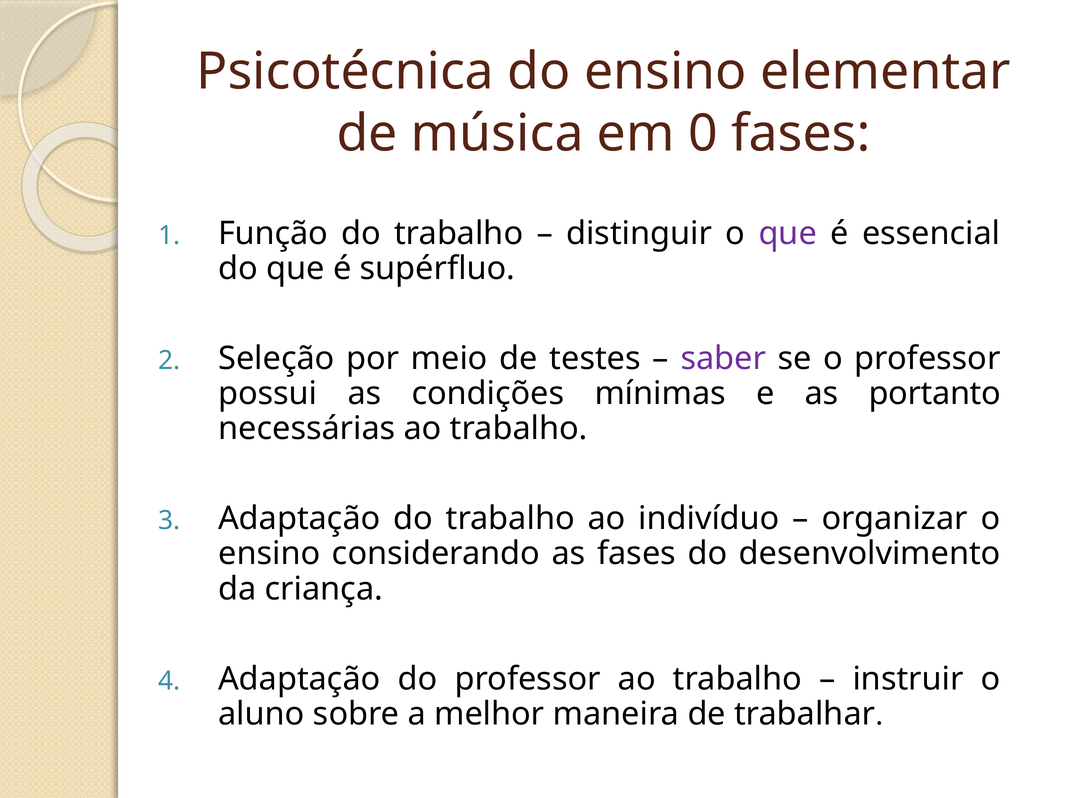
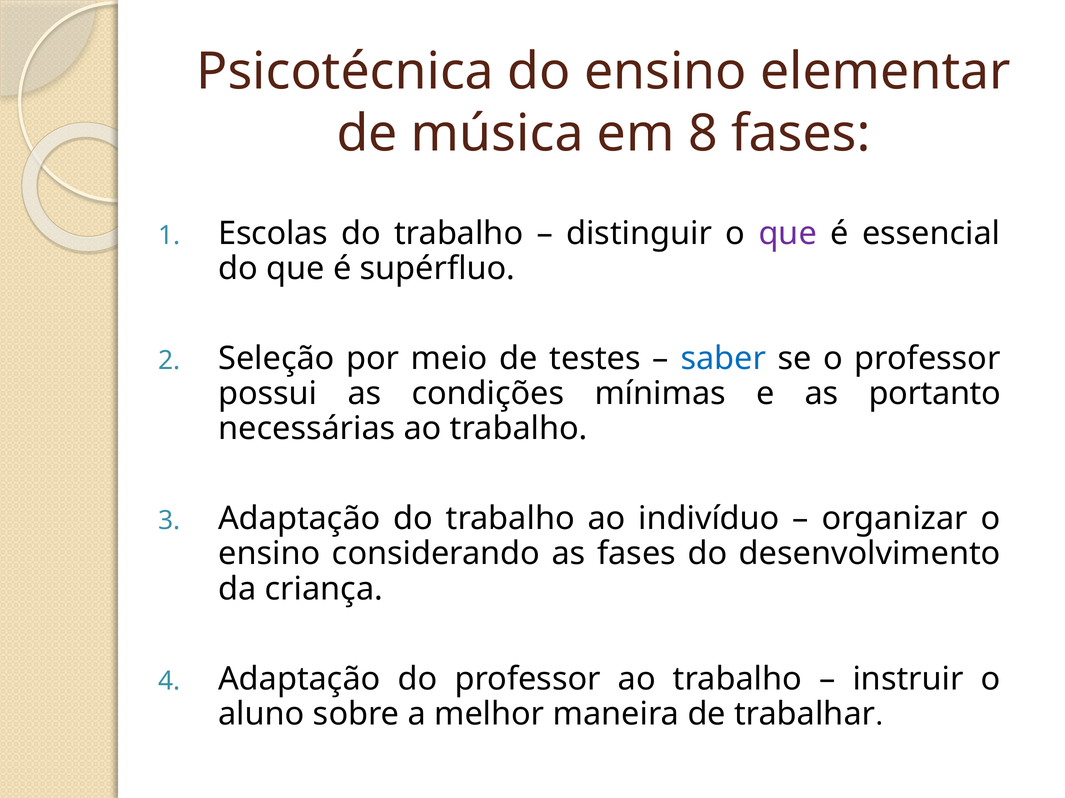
0: 0 -> 8
Função: Função -> Escolas
saber colour: purple -> blue
